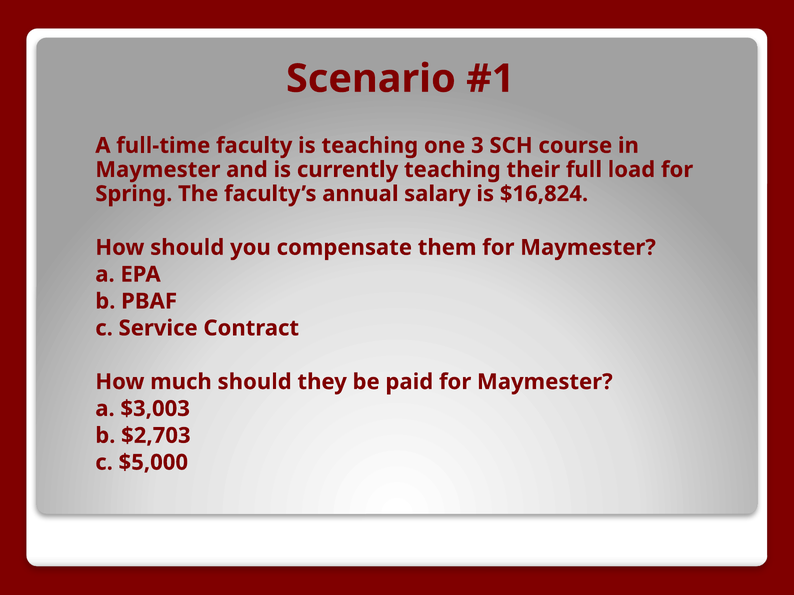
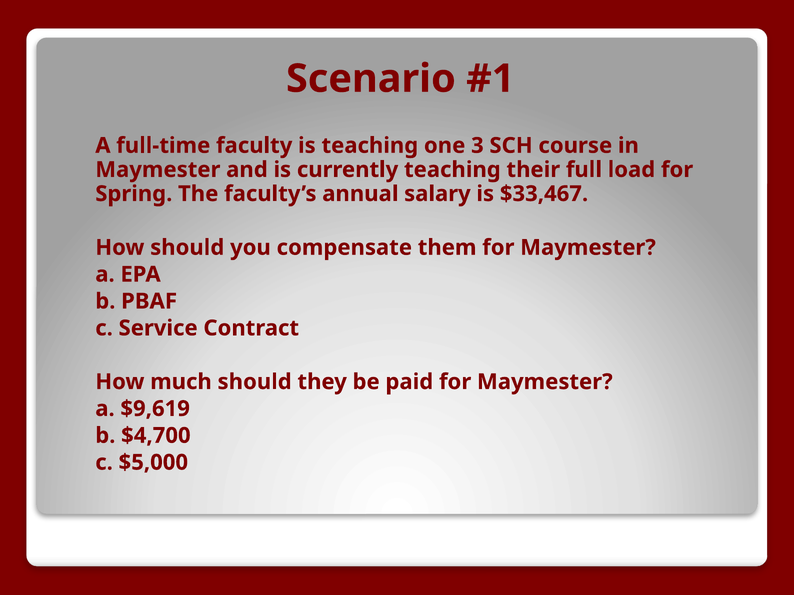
$16,824: $16,824 -> $33,467
$3,003: $3,003 -> $9,619
$2,703: $2,703 -> $4,700
